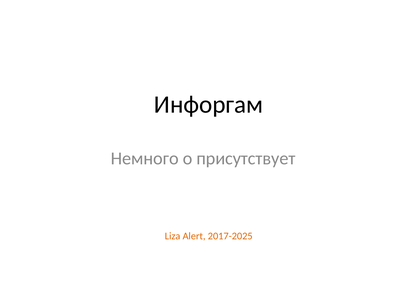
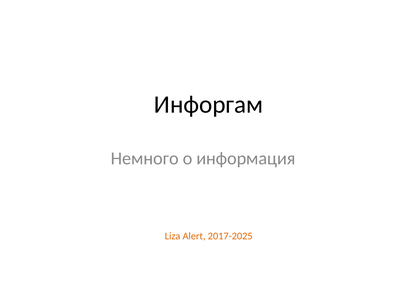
присутствует: присутствует -> информация
